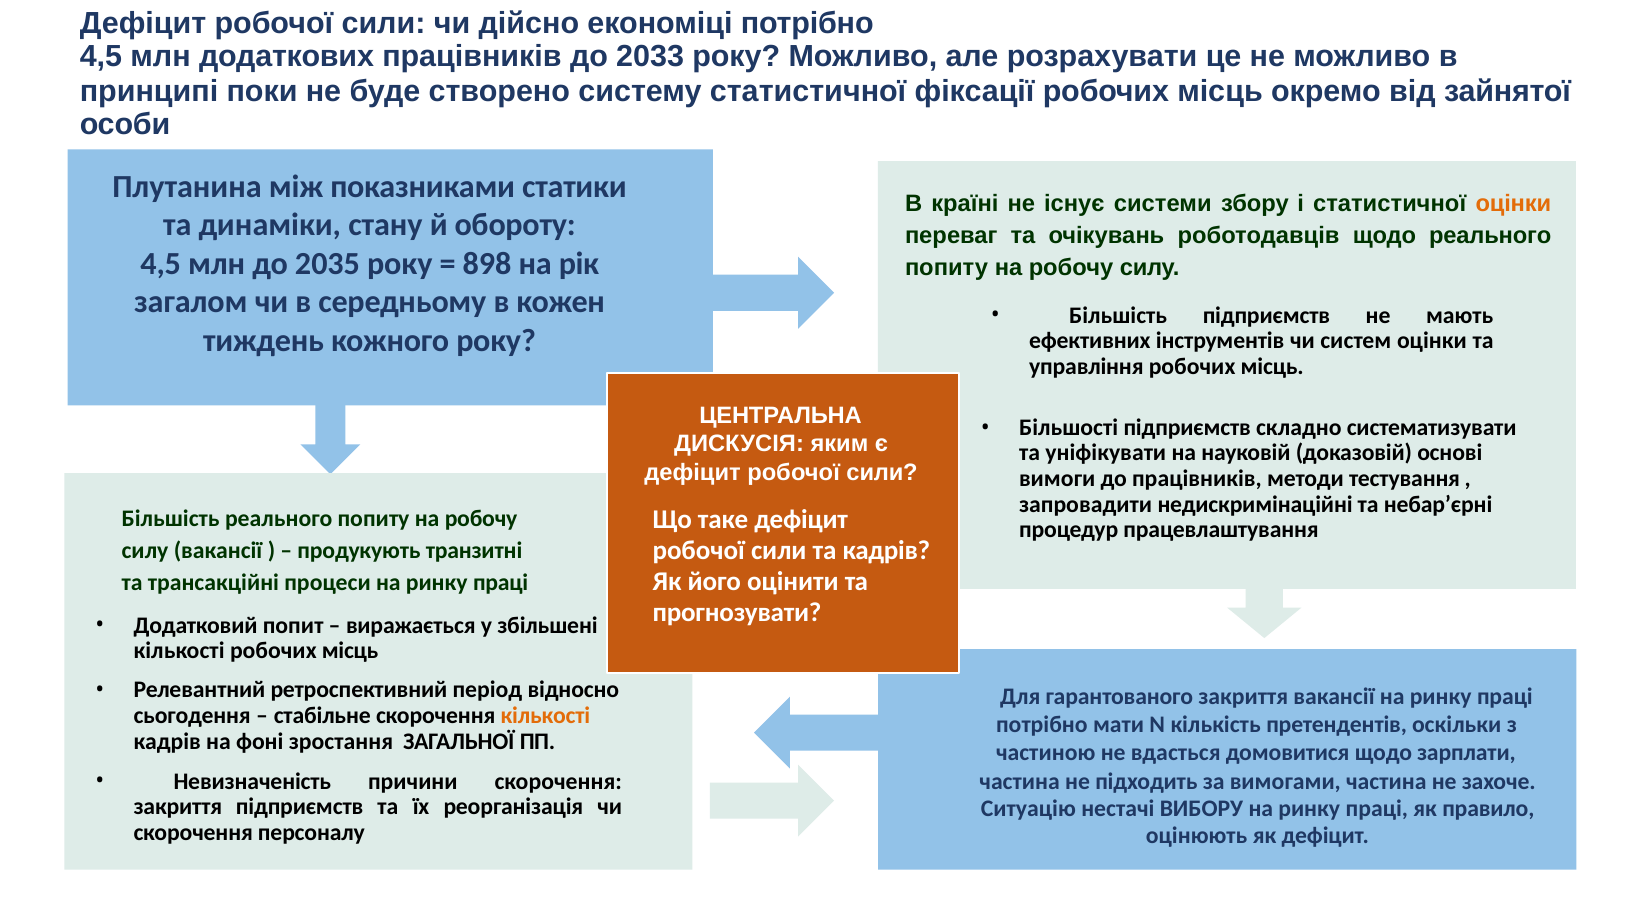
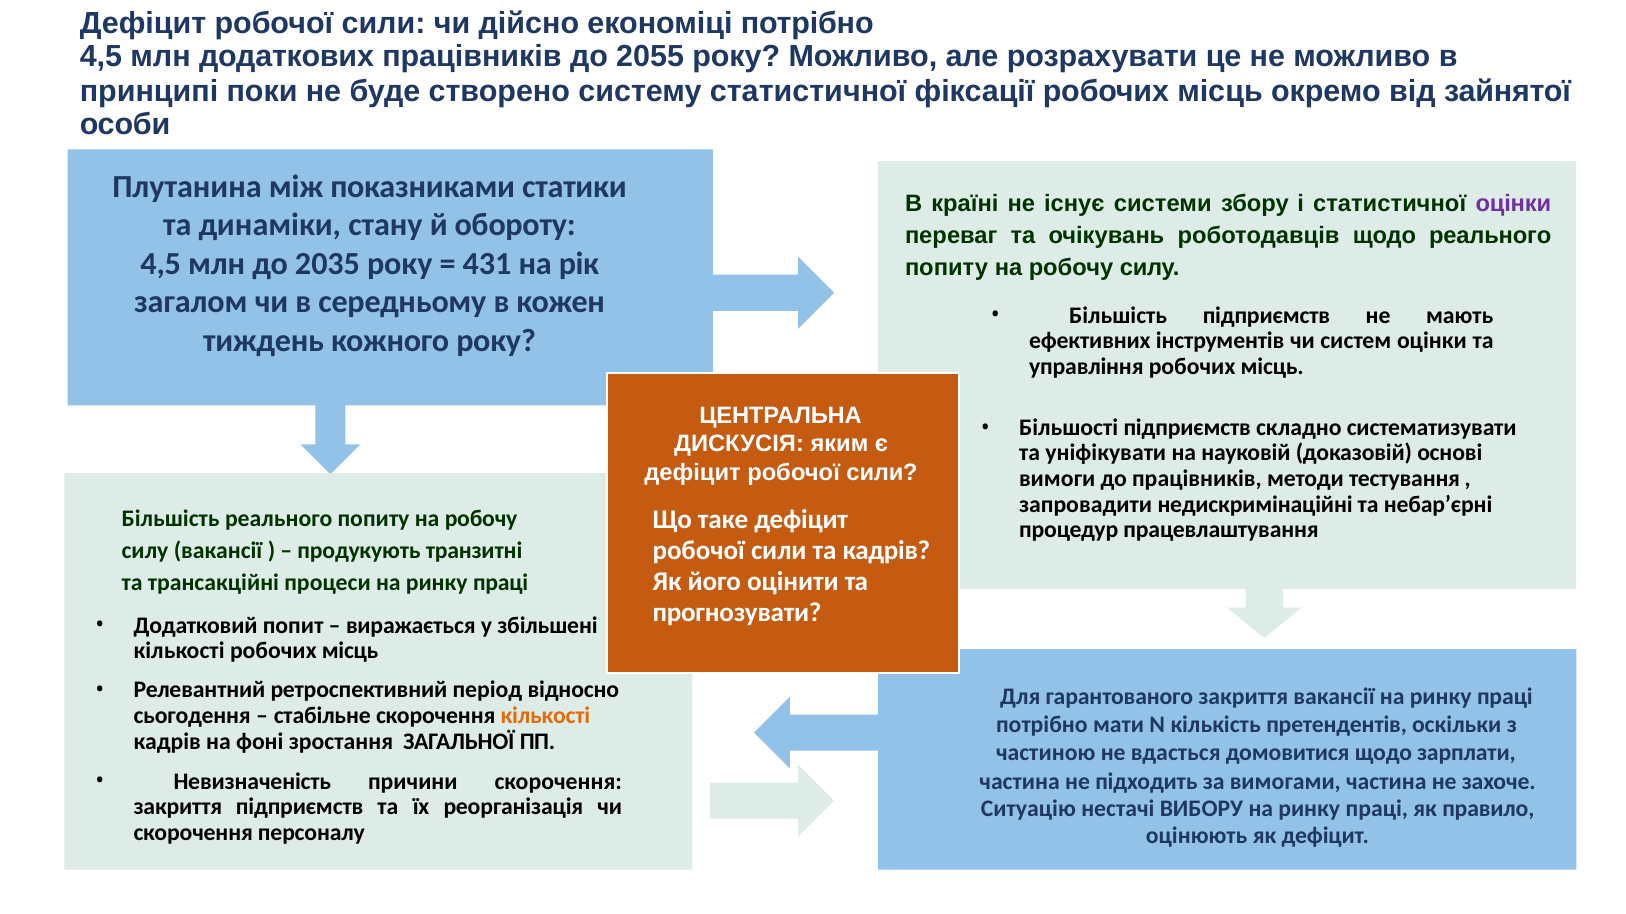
2033: 2033 -> 2055
оцінки at (1513, 203) colour: orange -> purple
898: 898 -> 431
